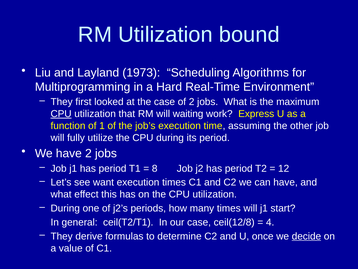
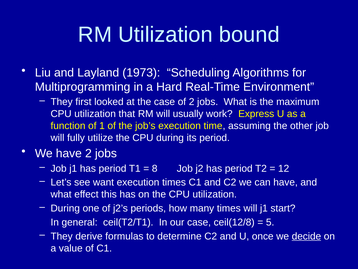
CPU at (61, 114) underline: present -> none
waiting: waiting -> usually
4: 4 -> 5
